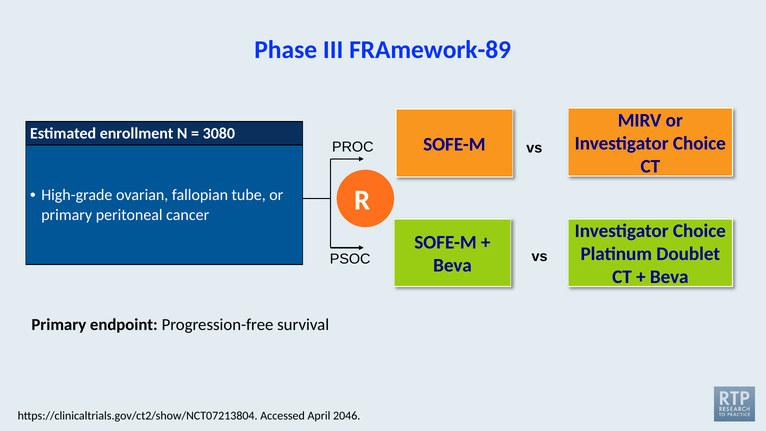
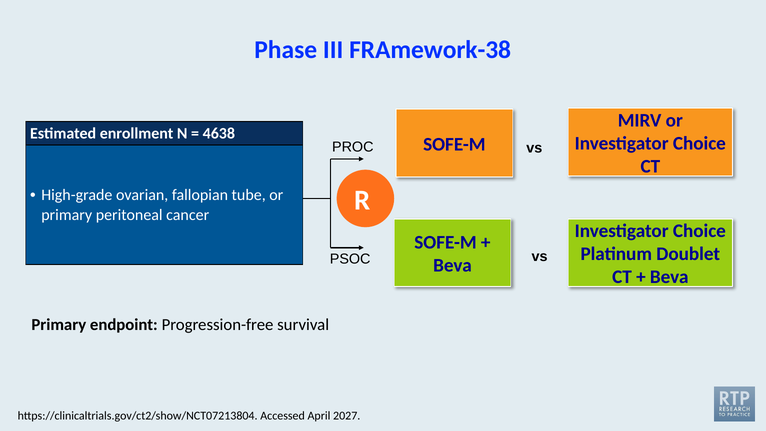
FRAmework-89: FRAmework-89 -> FRAmework-38
3080: 3080 -> 4638
2046: 2046 -> 2027
